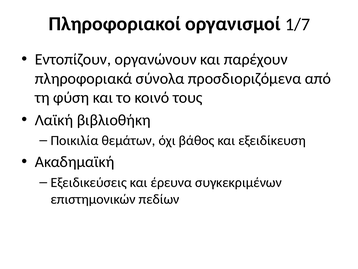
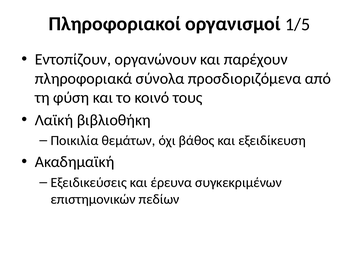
1/7: 1/7 -> 1/5
